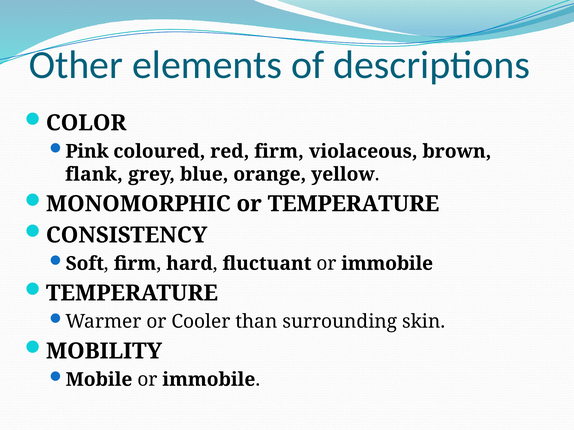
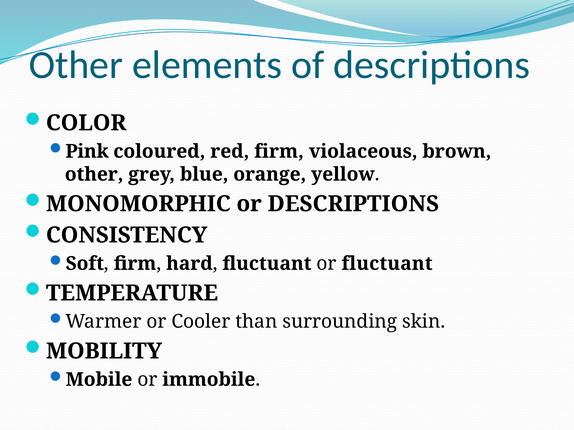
flank at (94, 175): flank -> other
or TEMPERATURE: TEMPERATURE -> DESCRIPTIONS
fluctuant or immobile: immobile -> fluctuant
